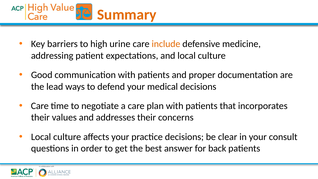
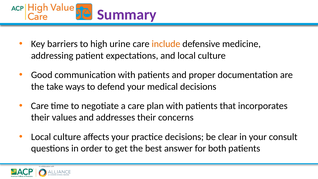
Summary colour: orange -> purple
lead: lead -> take
back: back -> both
